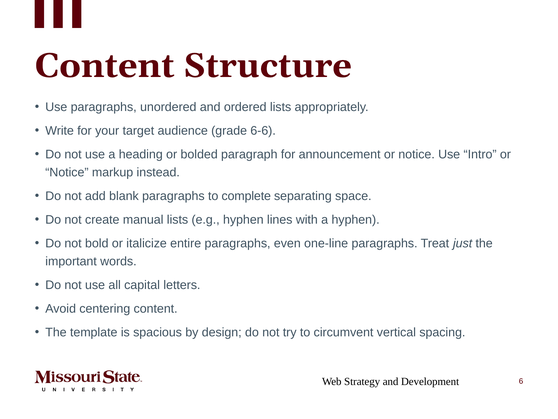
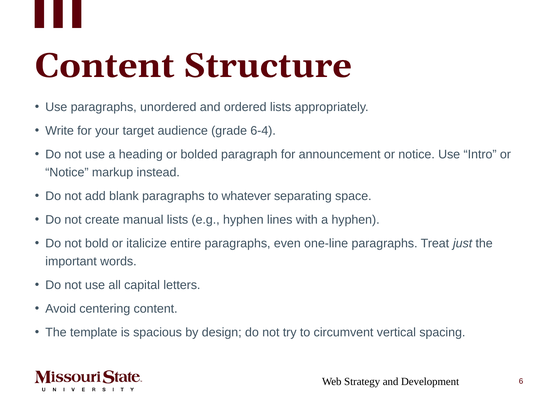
6-6: 6-6 -> 6-4
complete: complete -> whatever
